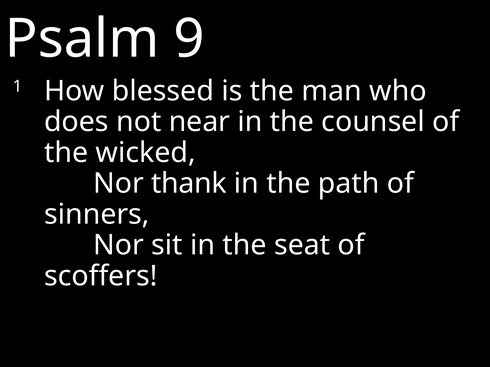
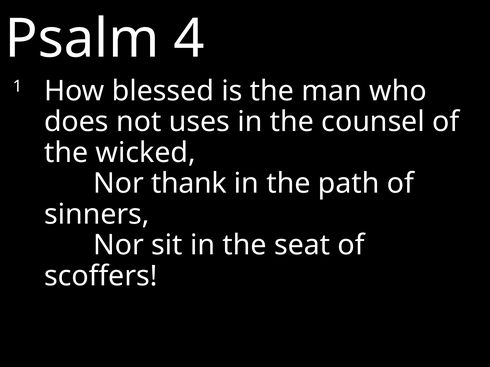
9: 9 -> 4
near: near -> uses
